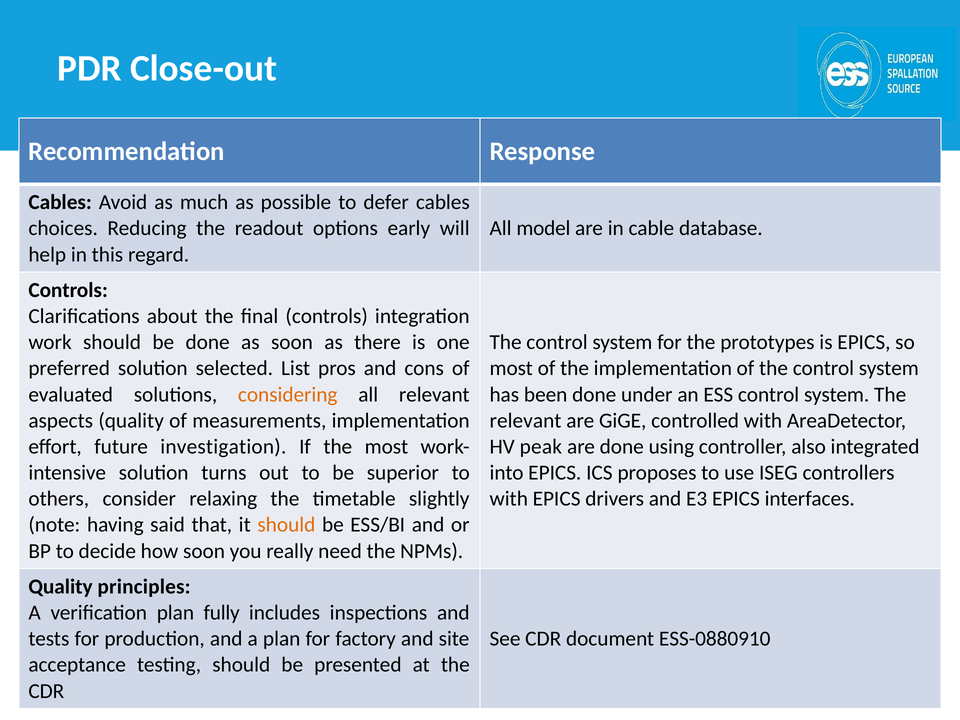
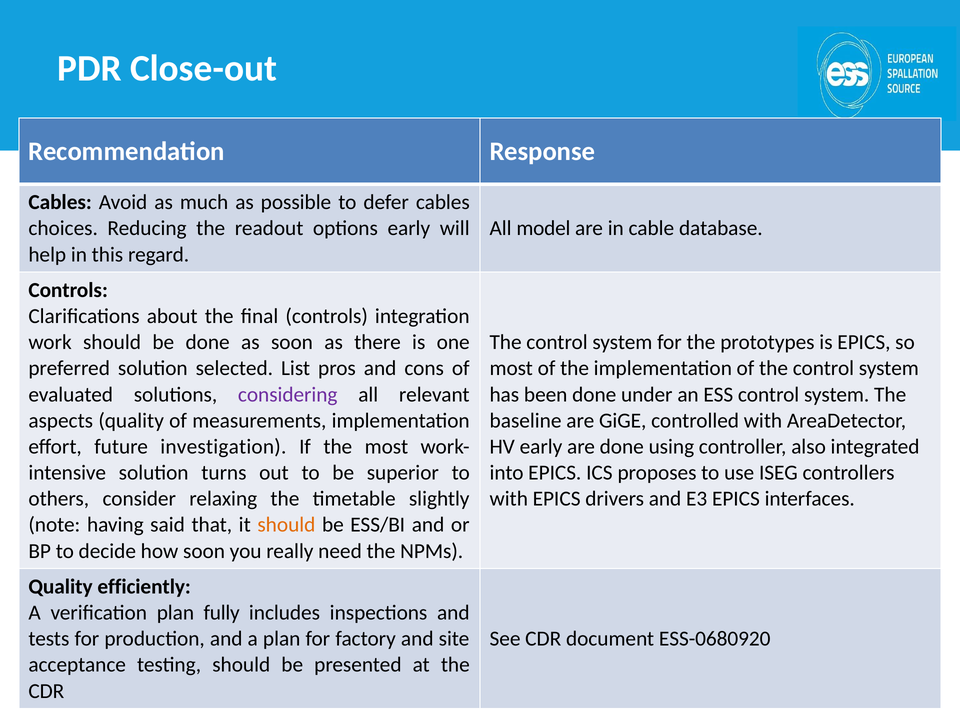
considering colour: orange -> purple
relevant at (526, 421): relevant -> baseline
HV peak: peak -> early
principles: principles -> efficiently
ESS-0880910: ESS-0880910 -> ESS-0680920
